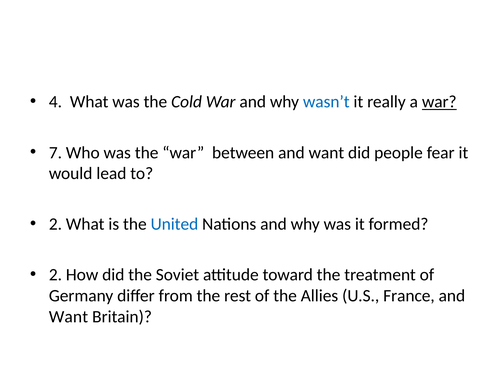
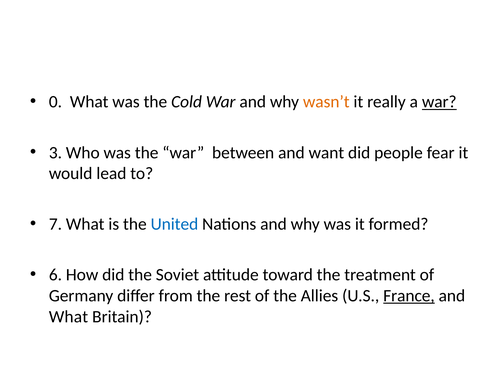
4: 4 -> 0
wasn’t colour: blue -> orange
7: 7 -> 3
2 at (55, 224): 2 -> 7
2 at (55, 275): 2 -> 6
France underline: none -> present
Want at (68, 316): Want -> What
